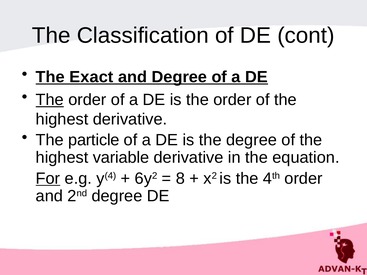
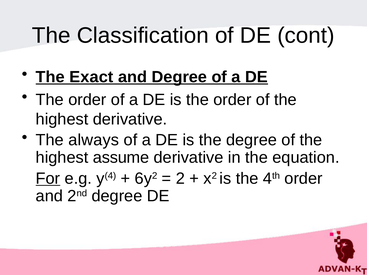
The at (50, 100) underline: present -> none
particle: particle -> always
variable: variable -> assume
8: 8 -> 2
